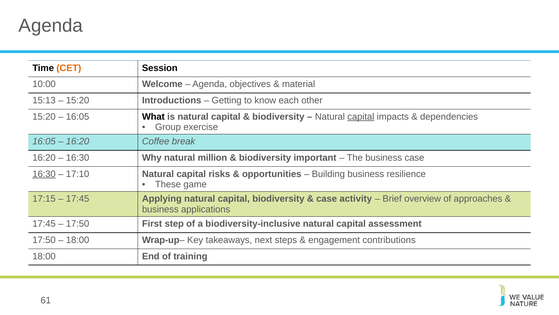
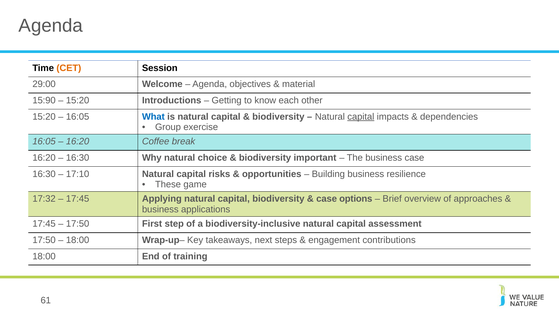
10:00: 10:00 -> 29:00
15:13: 15:13 -> 15:90
What colour: black -> blue
million: million -> choice
16:30 at (44, 174) underline: present -> none
17:15: 17:15 -> 17:32
activity: activity -> options
